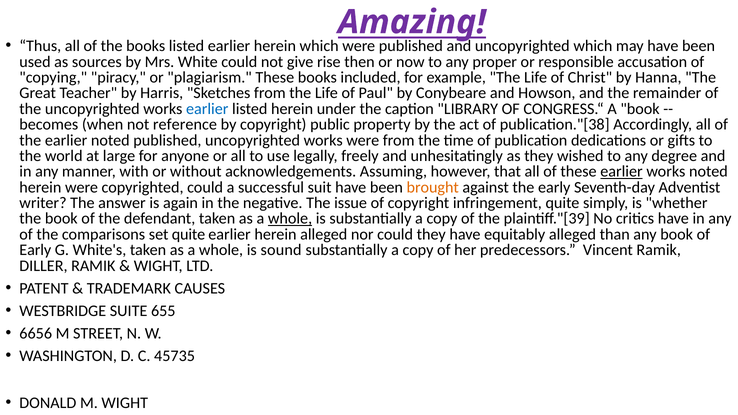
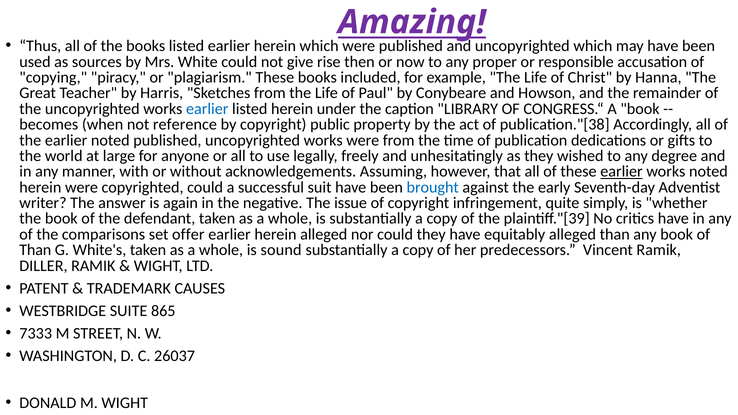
brought colour: orange -> blue
whole at (290, 219) underline: present -> none
set quite: quite -> offer
Early at (35, 250): Early -> Than
655: 655 -> 865
6656: 6656 -> 7333
45735: 45735 -> 26037
